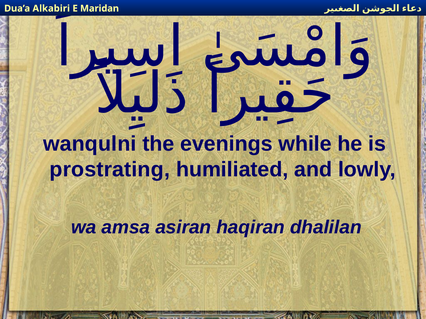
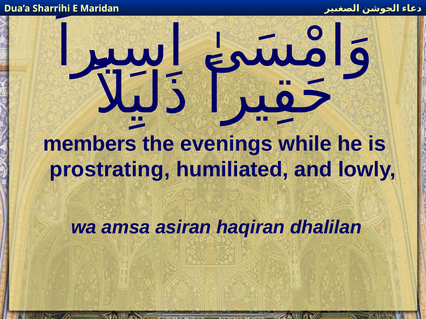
Alkabiri: Alkabiri -> Sharrihi
wanqulni: wanqulni -> members
